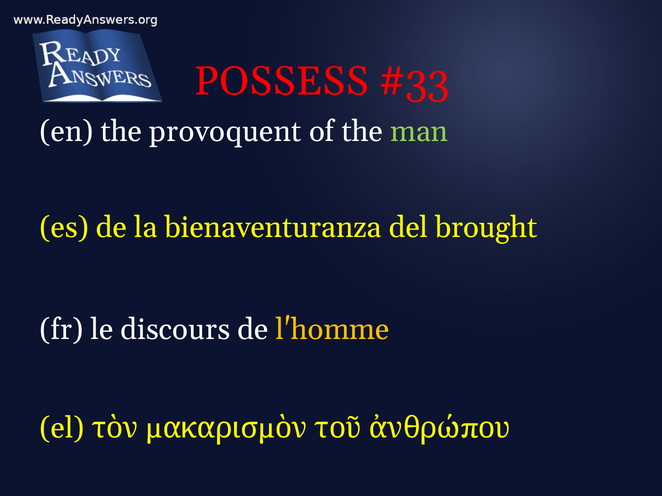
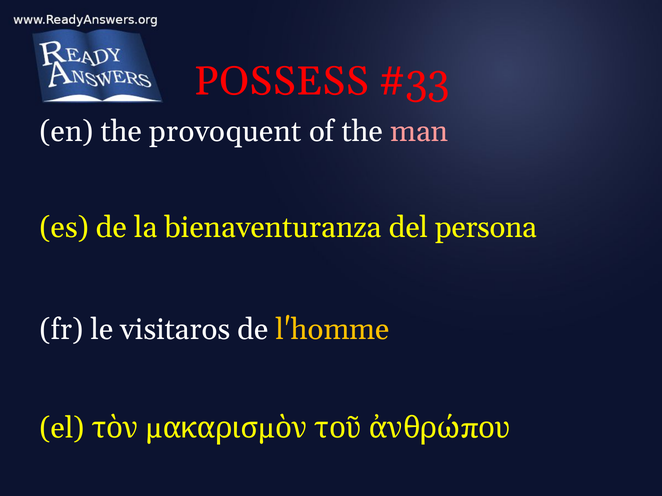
man colour: light green -> pink
brought: brought -> persona
discours: discours -> visitaros
